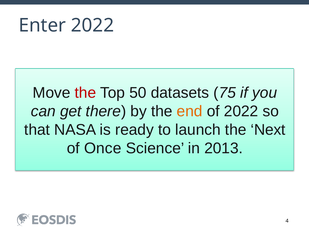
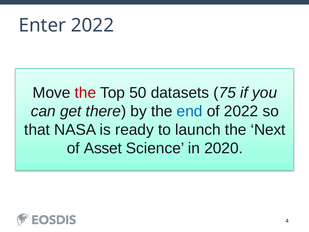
end colour: orange -> blue
Once: Once -> Asset
2013: 2013 -> 2020
